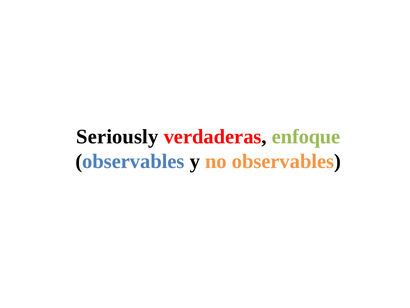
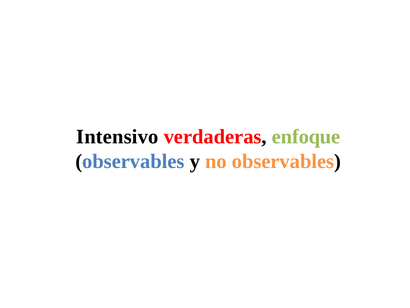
Seriously: Seriously -> Intensivo
